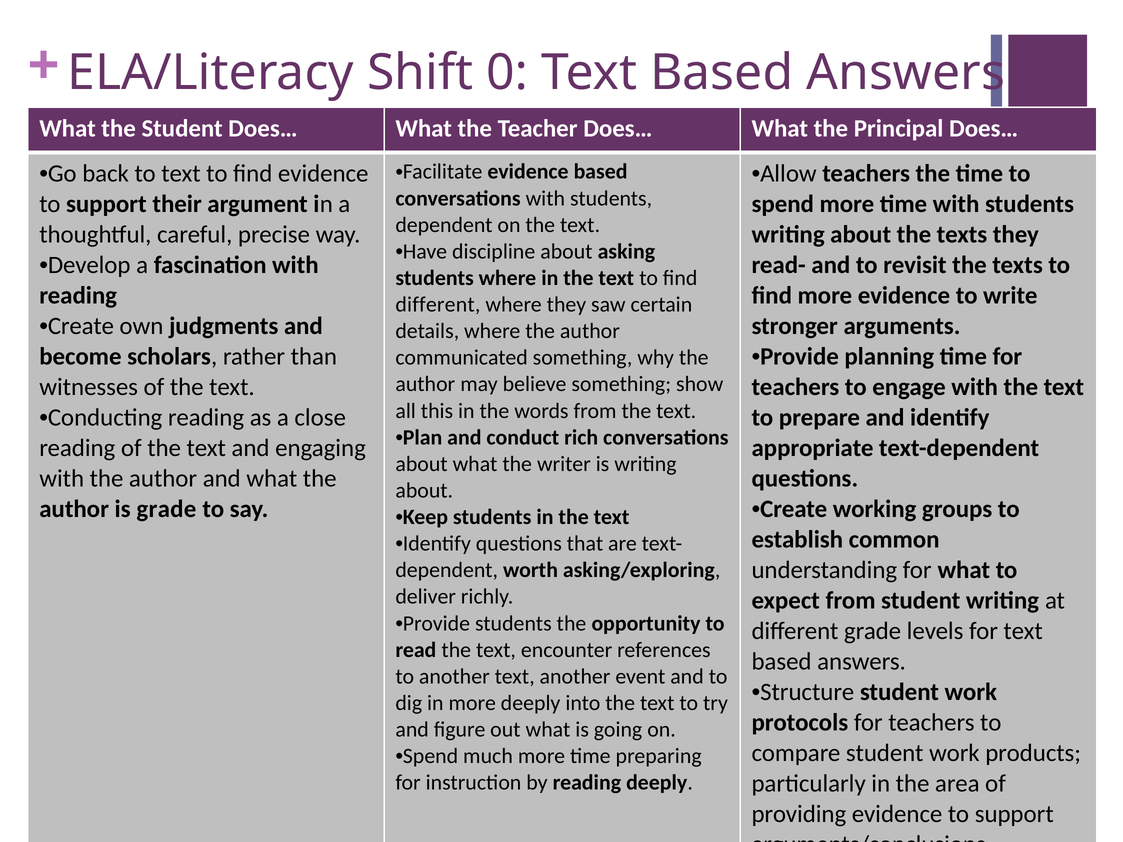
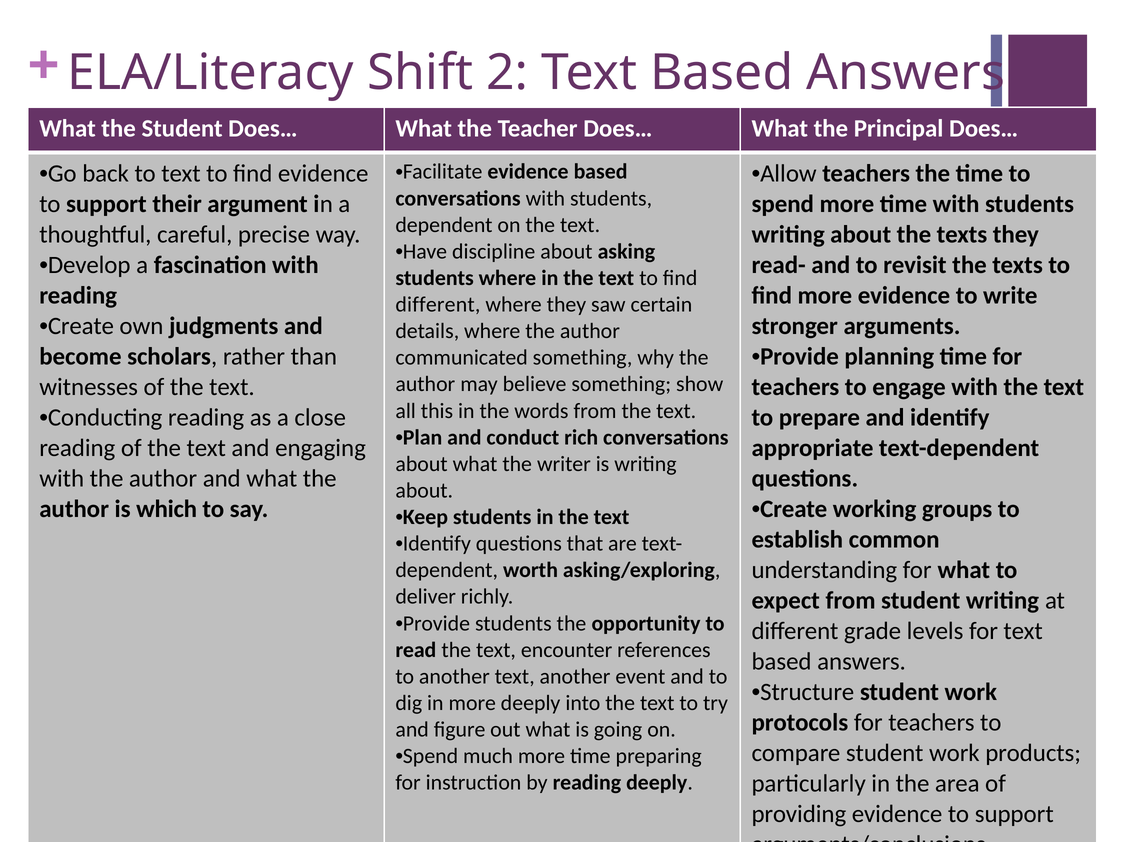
0: 0 -> 2
is grade: grade -> which
